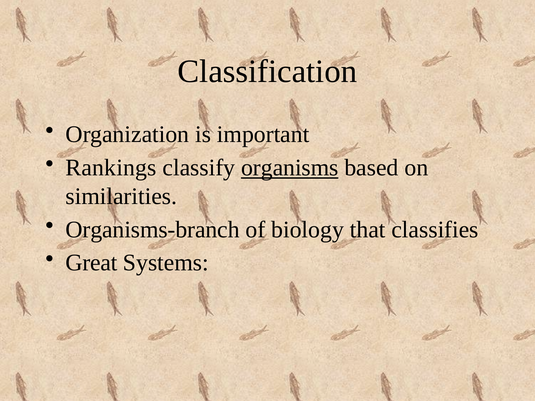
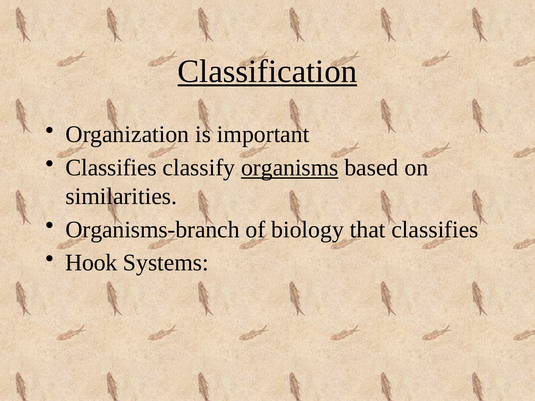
Classification underline: none -> present
Rankings at (111, 168): Rankings -> Classifies
Great: Great -> Hook
